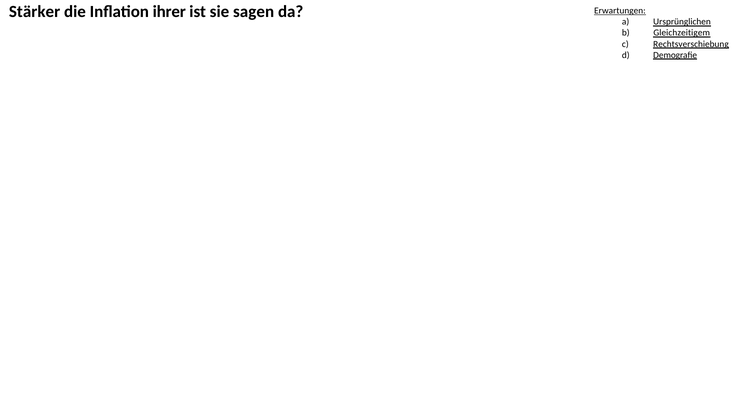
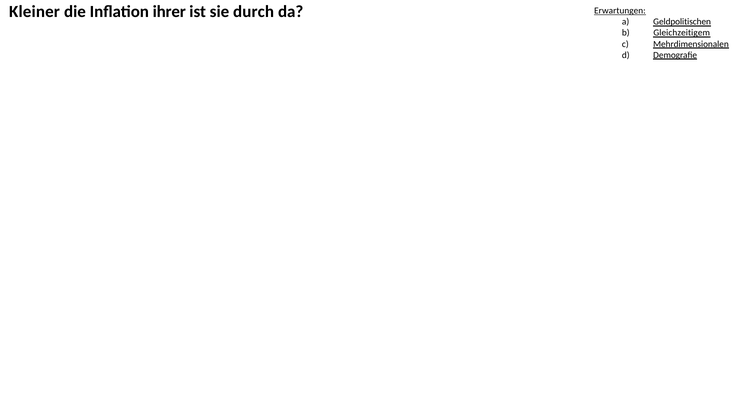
Stärker: Stärker -> Kleiner
sagen: sagen -> durch
Ursprünglichen: Ursprünglichen -> Geldpolitischen
Rechtsverschiebung: Rechtsverschiebung -> Mehrdimensionalen
